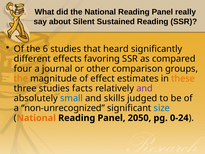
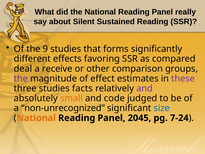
6: 6 -> 9
heard: heard -> forms
four: four -> deal
journal: journal -> receive
the at (21, 78) colour: orange -> purple
these colour: orange -> purple
small colour: blue -> orange
skills: skills -> code
2050: 2050 -> 2045
0-24: 0-24 -> 7-24
